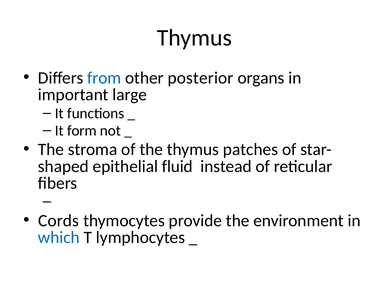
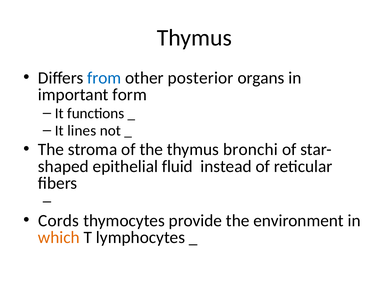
large: large -> form
form: form -> lines
patches: patches -> bronchi
which colour: blue -> orange
